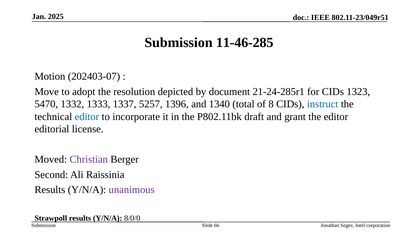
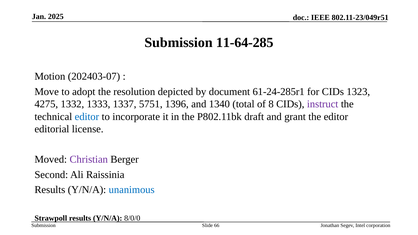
11-46-285: 11-46-285 -> 11-64-285
21-24-285r1: 21-24-285r1 -> 61-24-285r1
5470: 5470 -> 4275
5257: 5257 -> 5751
instruct colour: blue -> purple
unanimous colour: purple -> blue
